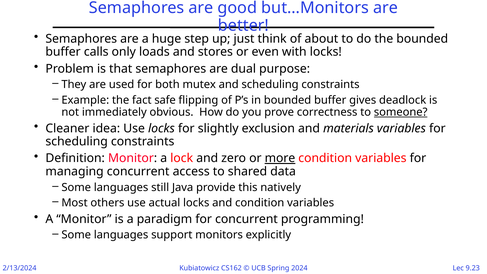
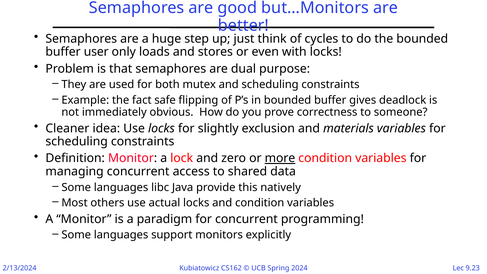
about: about -> cycles
calls: calls -> user
someone underline: present -> none
still: still -> libc
